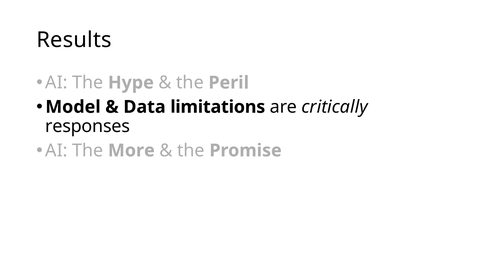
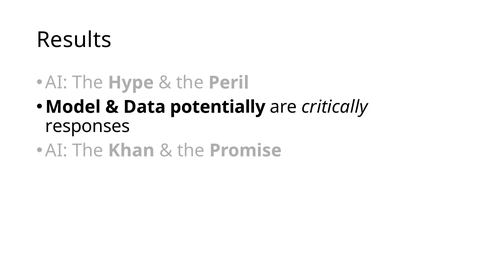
limitations: limitations -> potentially
More: More -> Khan
